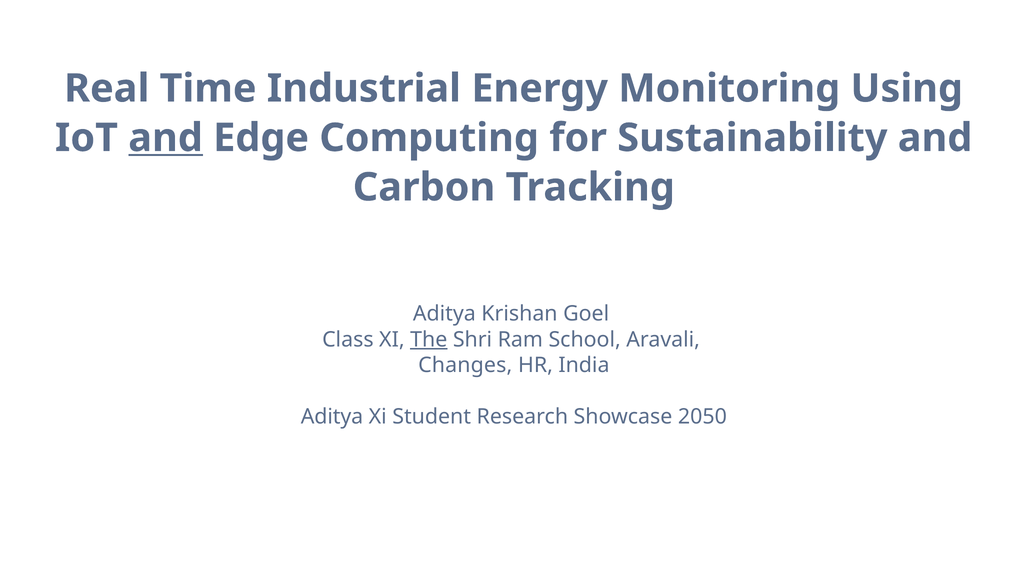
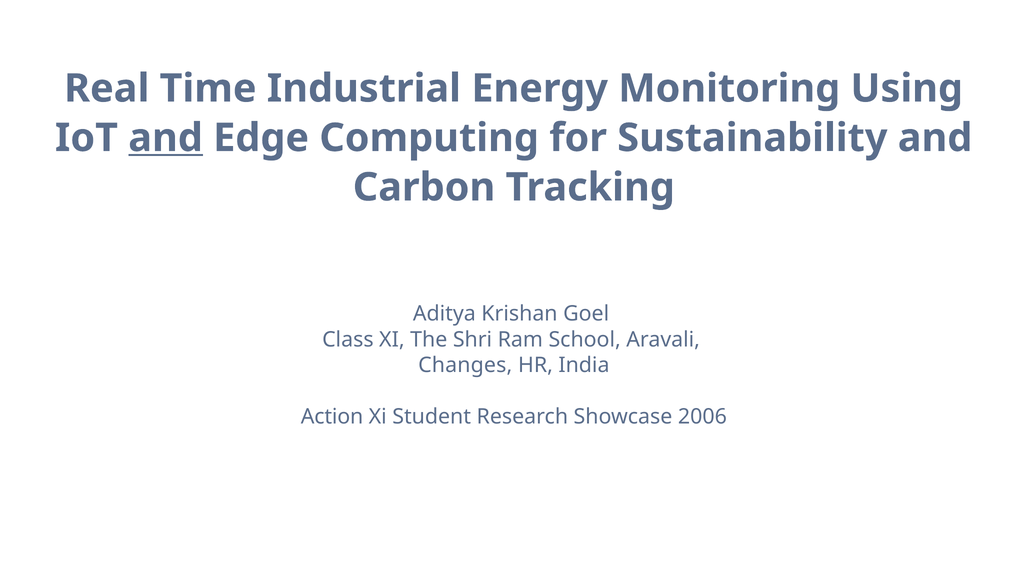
The underline: present -> none
Aditya at (332, 417): Aditya -> Action
2050: 2050 -> 2006
